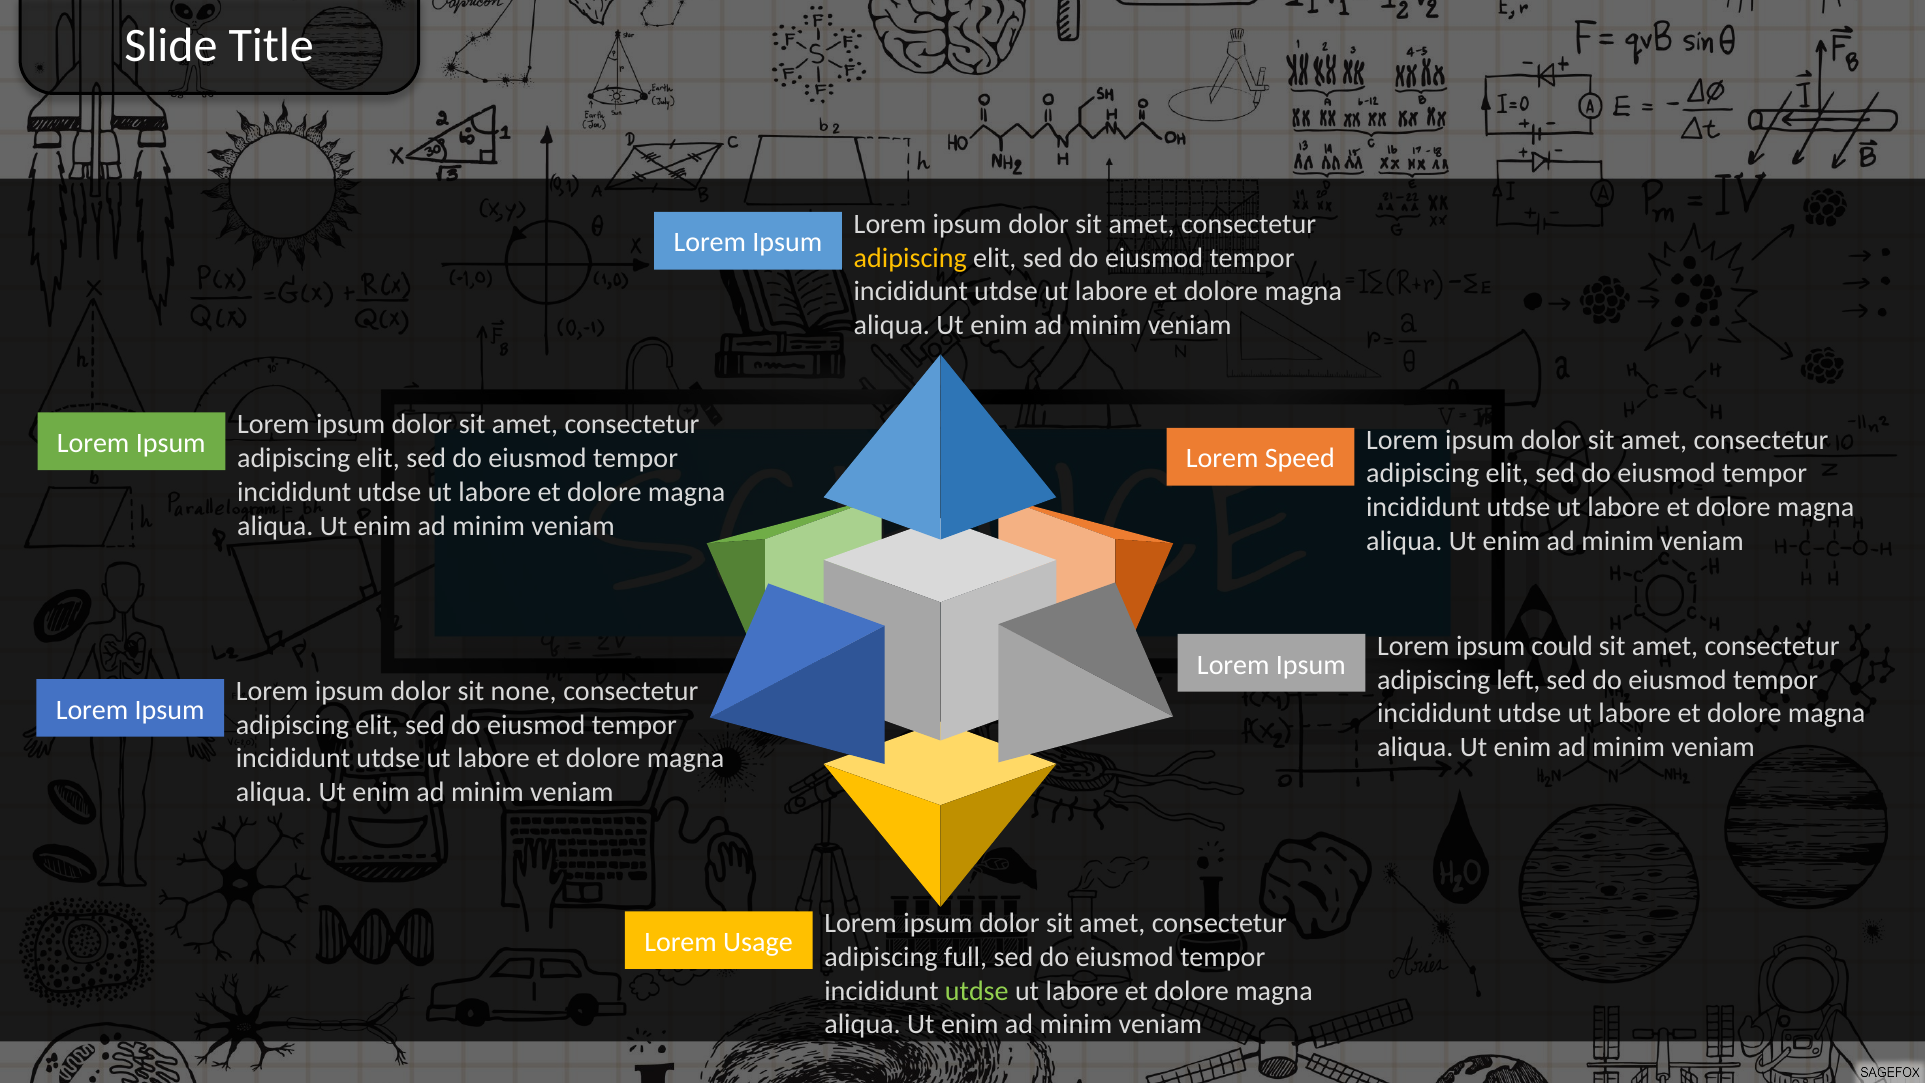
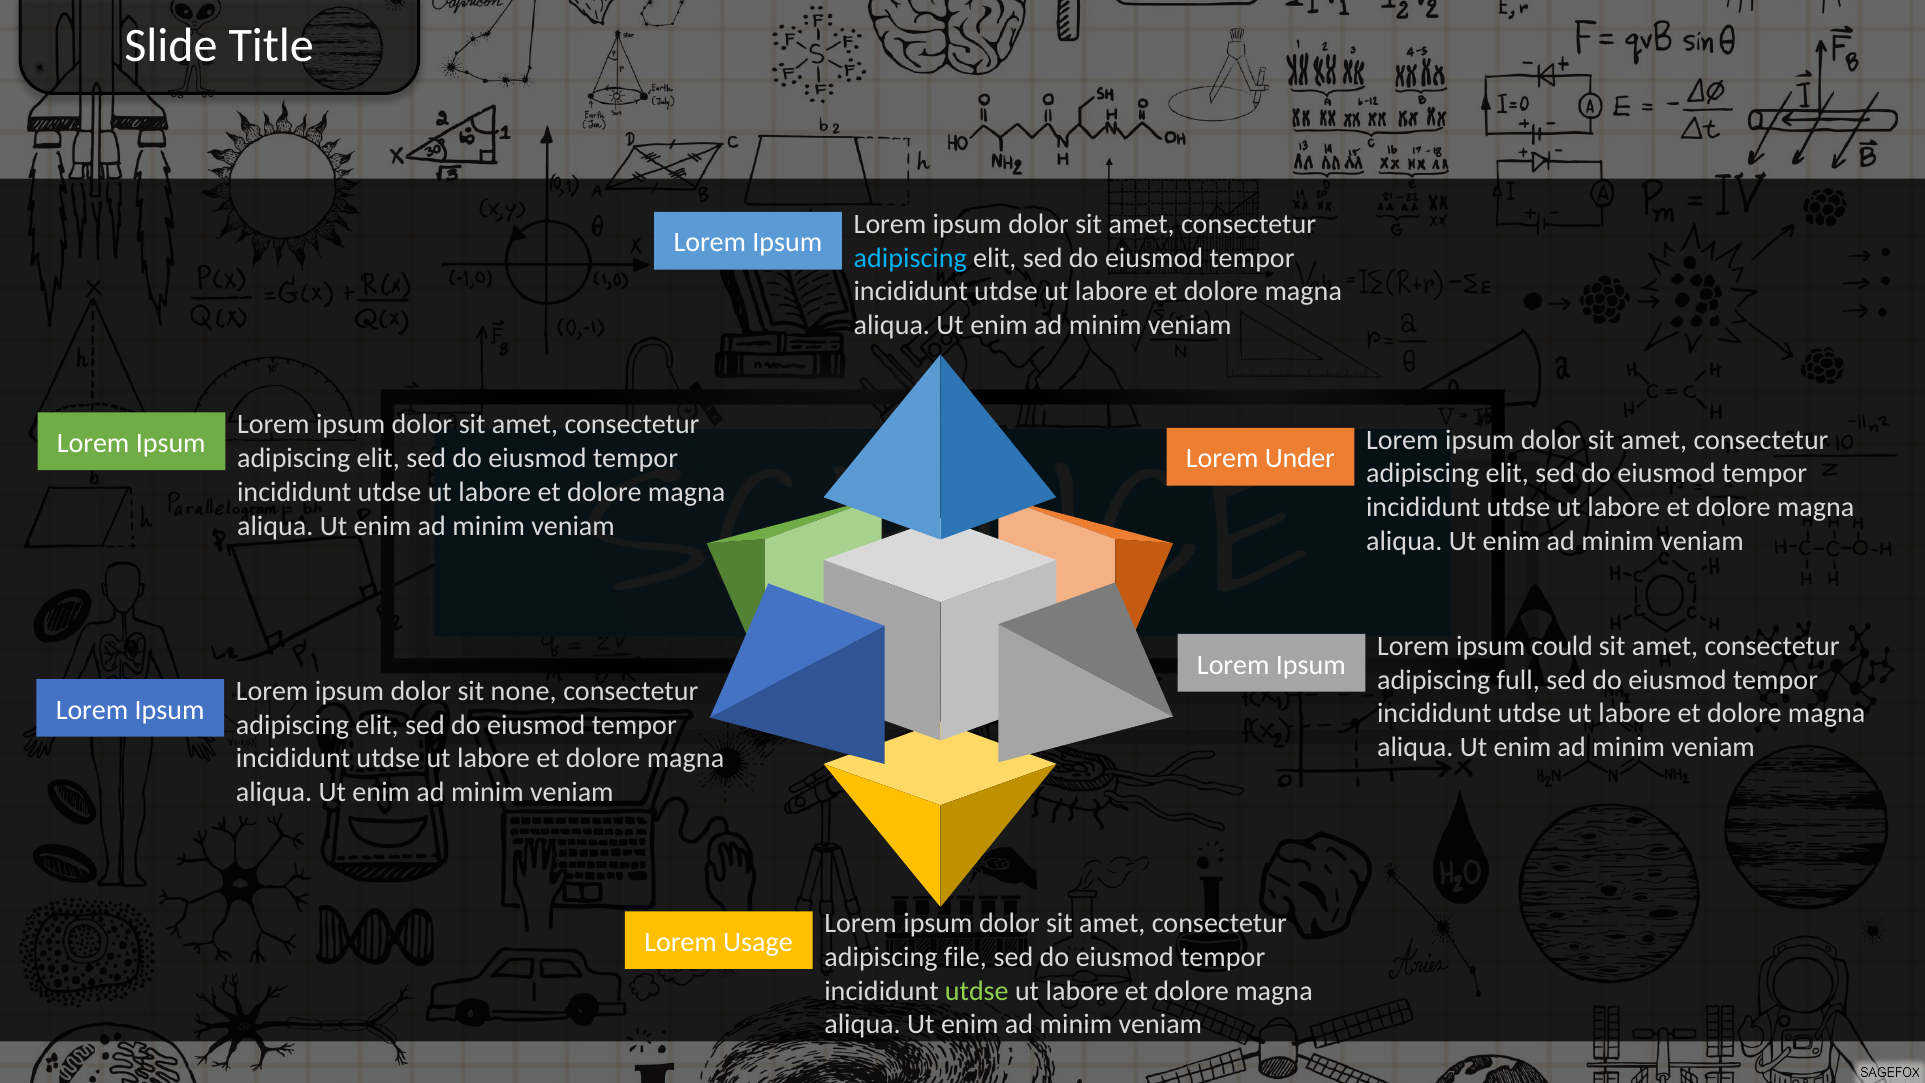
adipiscing at (910, 258) colour: yellow -> light blue
Speed: Speed -> Under
left: left -> full
full: full -> file
